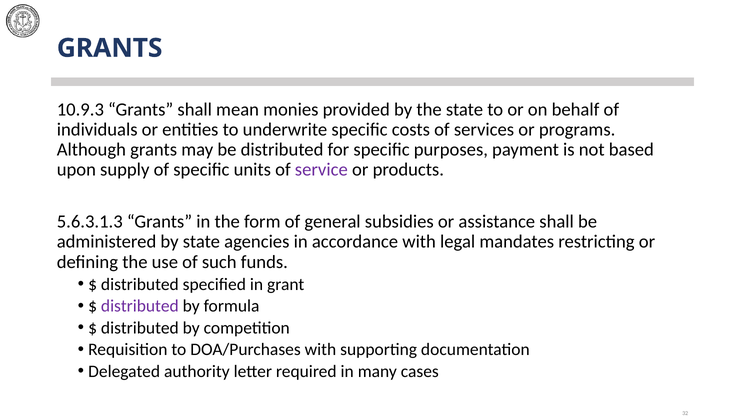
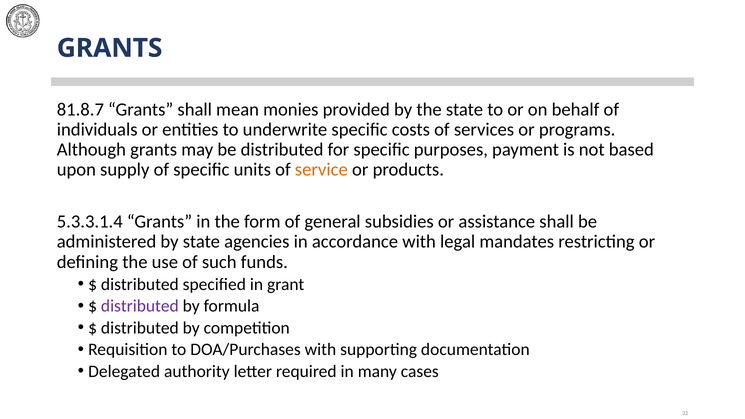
10.9.3: 10.9.3 -> 81.8.7
service colour: purple -> orange
5.6.3.1.3: 5.6.3.1.3 -> 5.3.3.1.4
